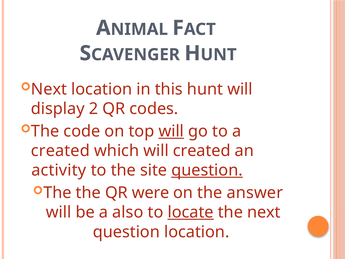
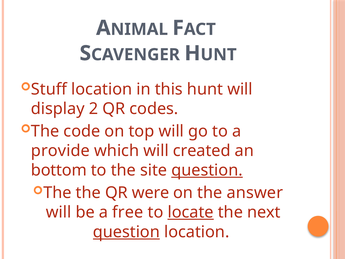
Next at (49, 89): Next -> Stuff
will at (171, 131) underline: present -> none
created at (60, 151): created -> provide
activity: activity -> bottom
also: also -> free
question at (126, 232) underline: none -> present
